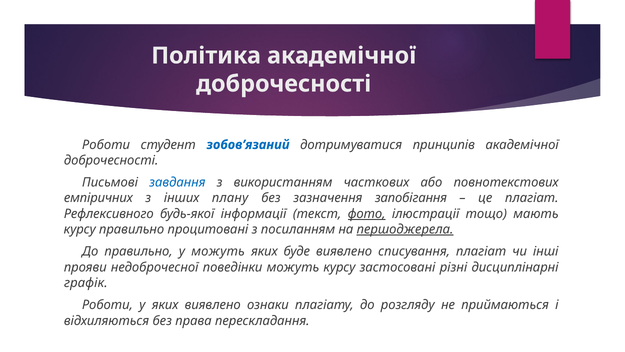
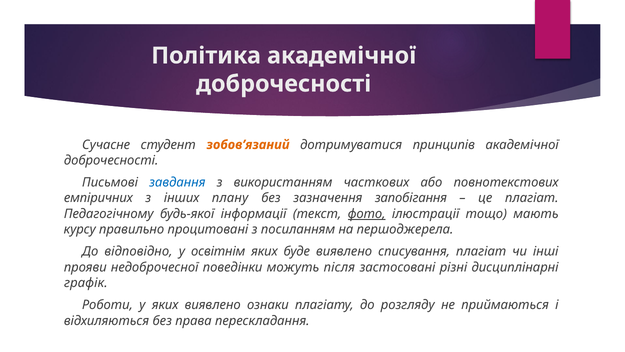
Роботи at (106, 145): Роботи -> Сучасне
зобов’язаний colour: blue -> orange
Рефлексивного: Рефлексивного -> Педагогічному
першоджерела underline: present -> none
До правильно: правильно -> відповідно
у можуть: можуть -> освітнім
можуть курсу: курсу -> після
